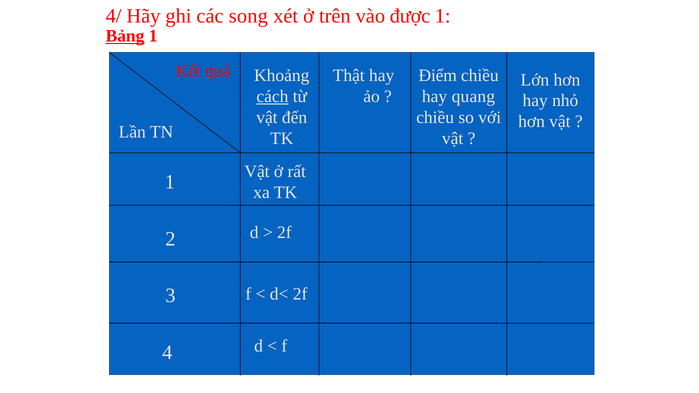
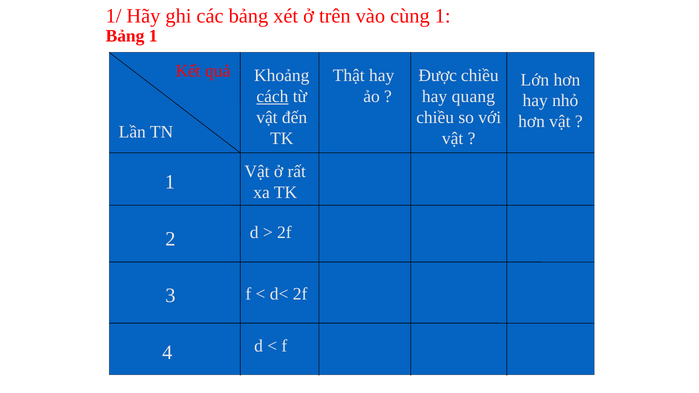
4/: 4/ -> 1/
các song: song -> bảng
được: được -> cùng
Bảng at (125, 36) underline: present -> none
Điểm: Điểm -> Được
